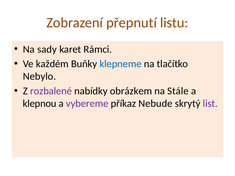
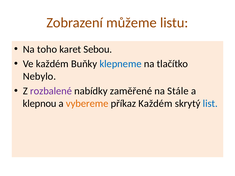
přepnutí: přepnutí -> můžeme
sady: sady -> toho
Rámci: Rámci -> Sebou
obrázkem: obrázkem -> zaměřené
vybereme colour: purple -> orange
příkaz Nebude: Nebude -> Každém
list colour: purple -> blue
